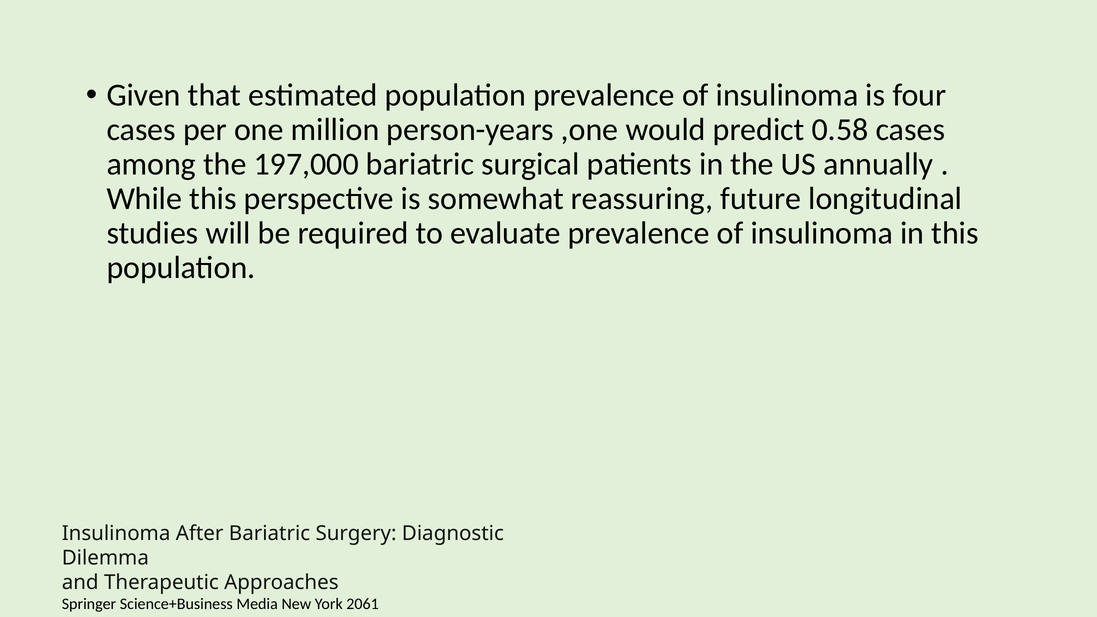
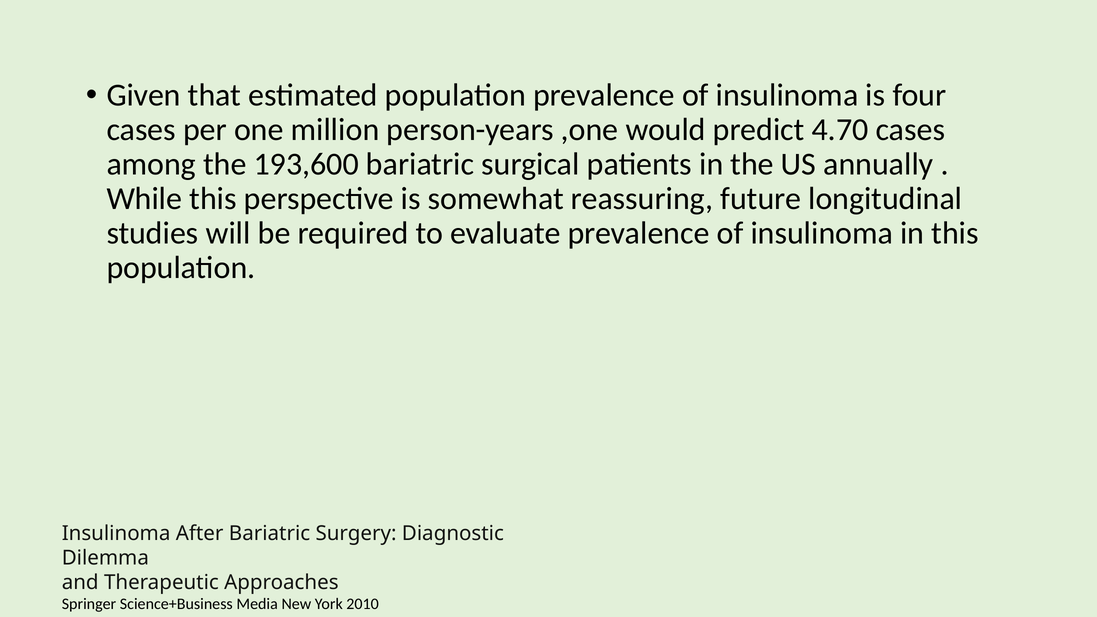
0.58: 0.58 -> 4.70
197,000: 197,000 -> 193,600
2061: 2061 -> 2010
